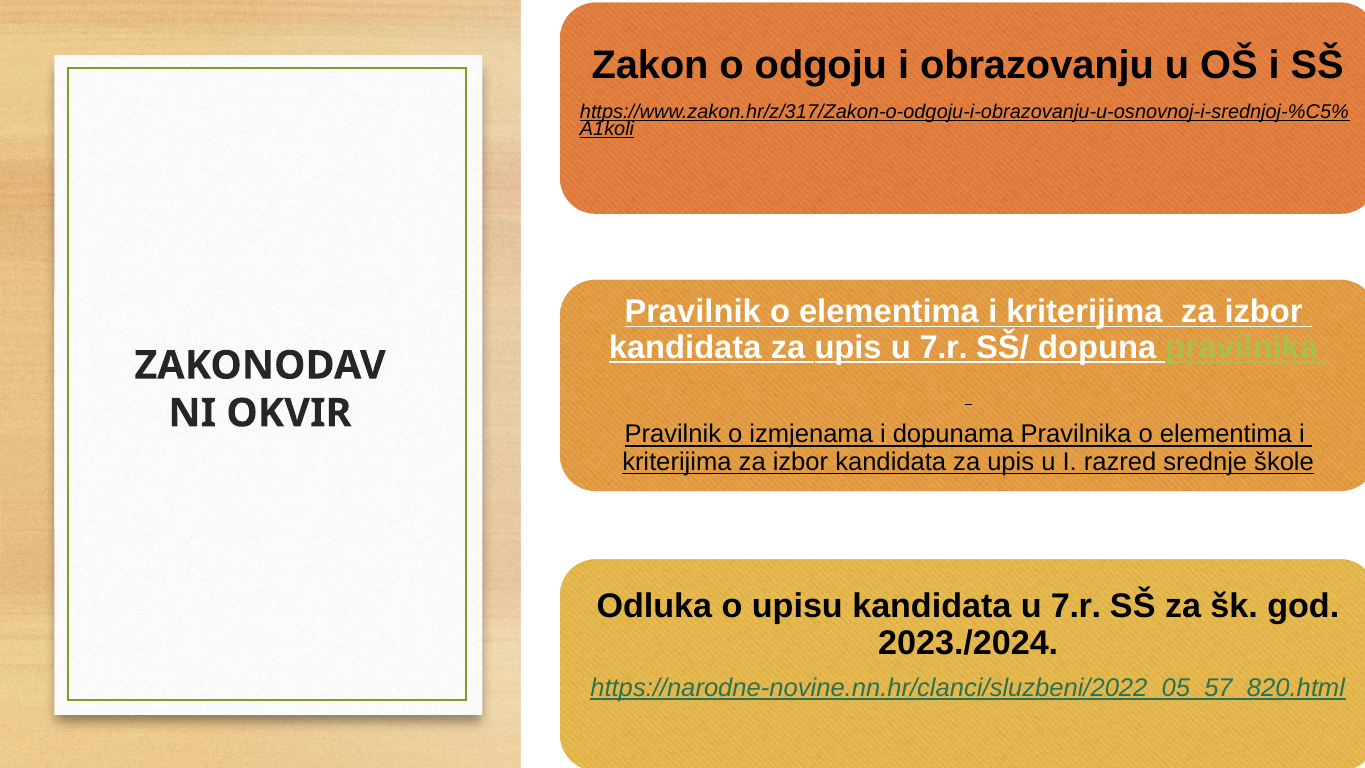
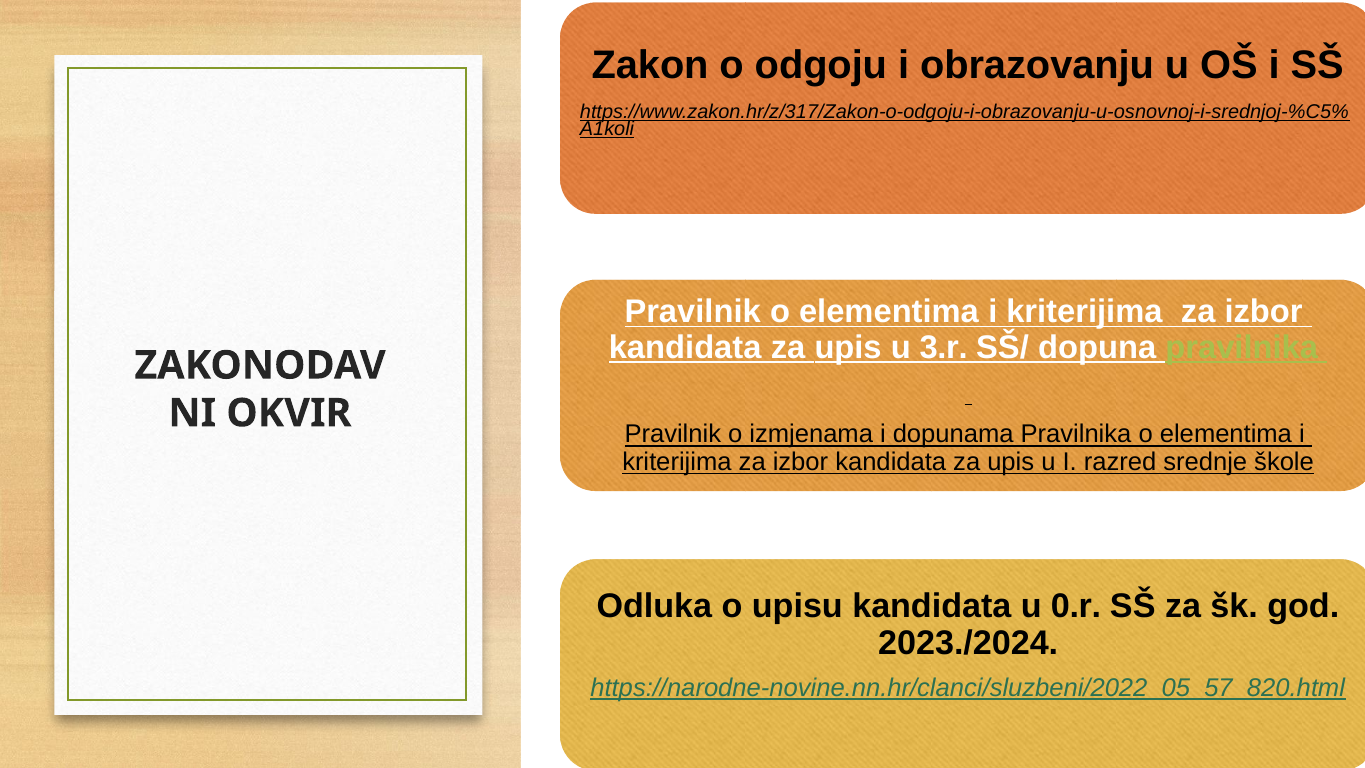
upis u 7.r: 7.r -> 3.r
kandidata u 7.r: 7.r -> 0.r
